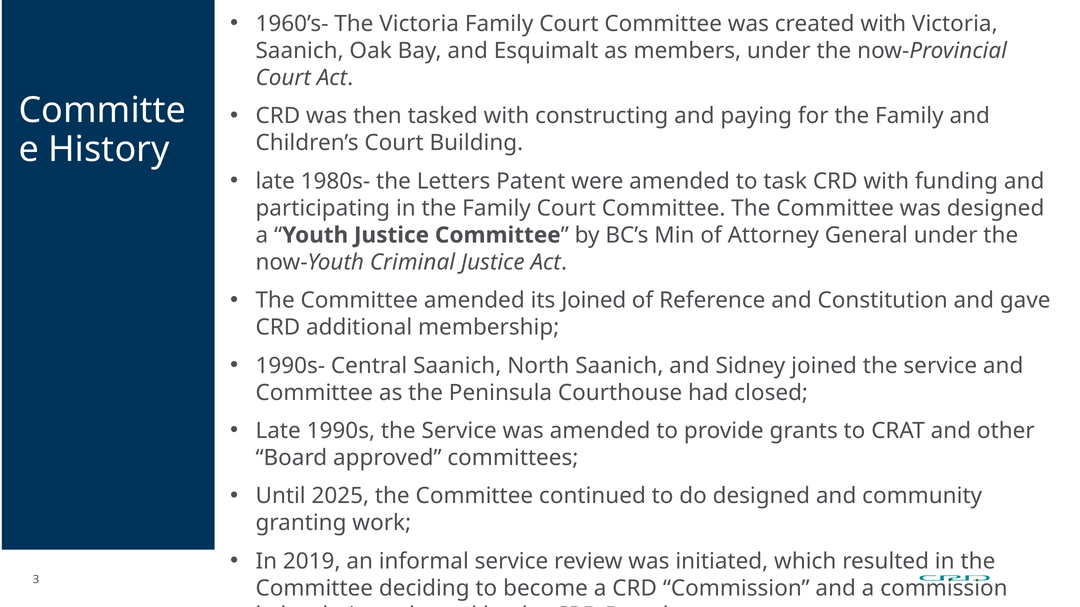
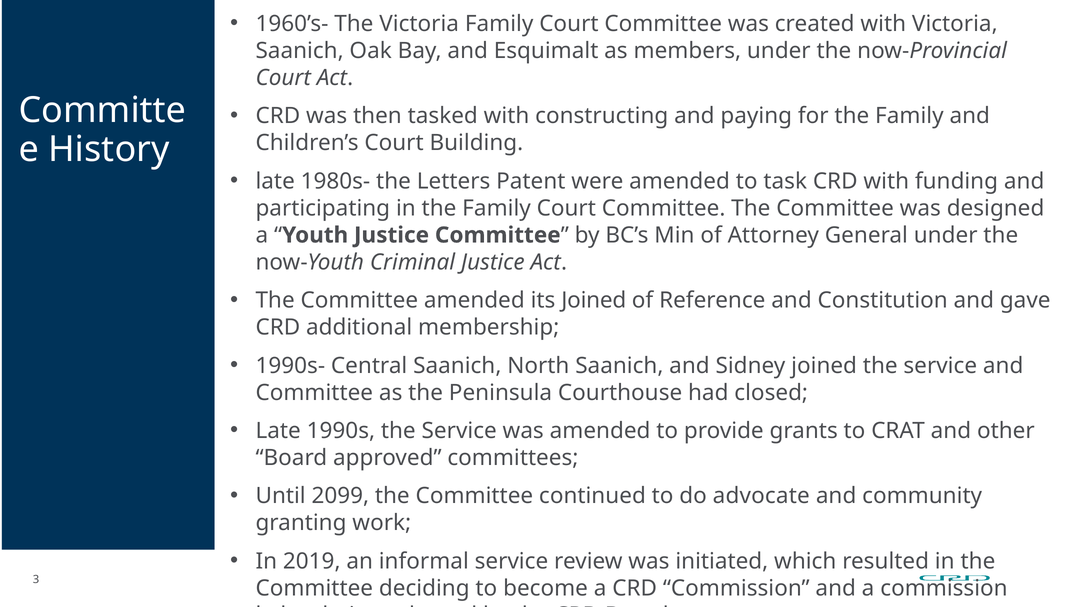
2025: 2025 -> 2099
do designed: designed -> advocate
